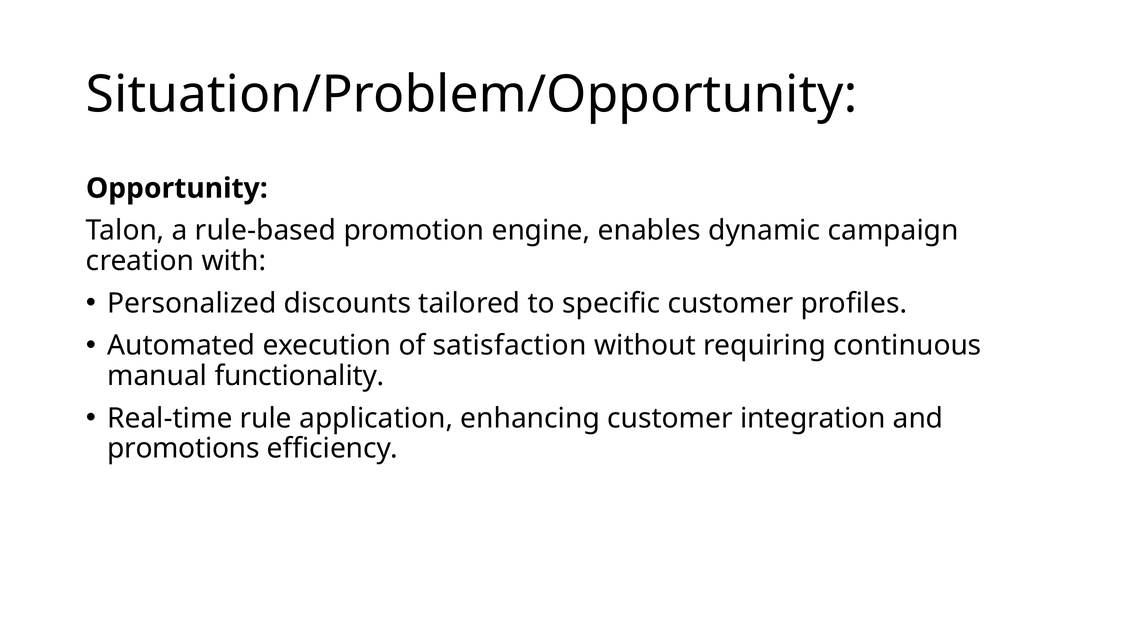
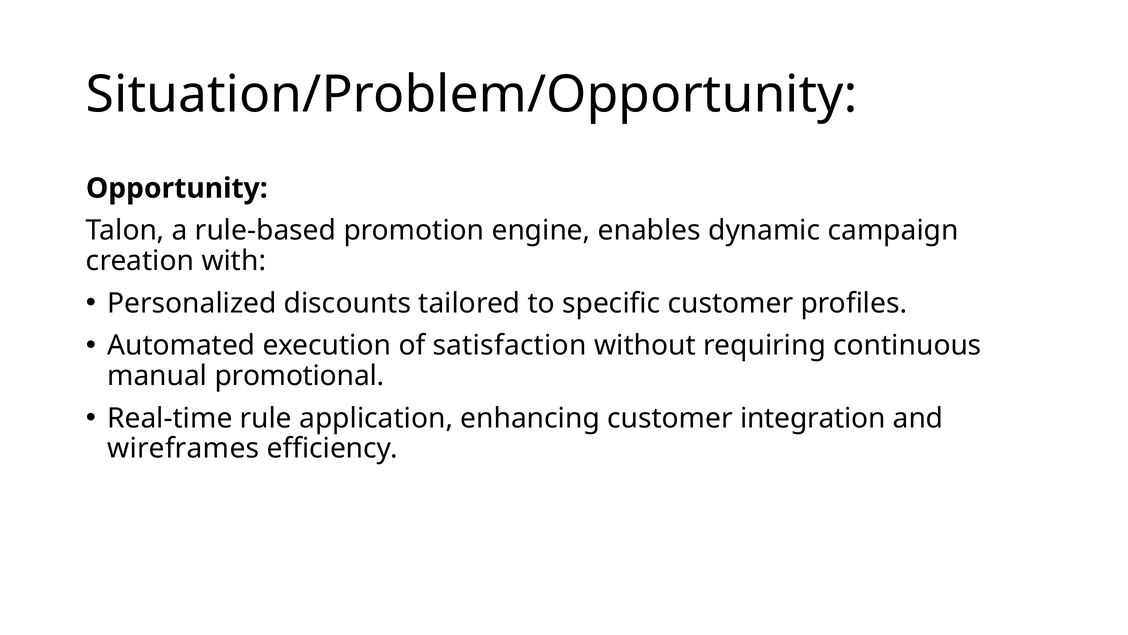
functionality: functionality -> promotional
promotions: promotions -> wireframes
